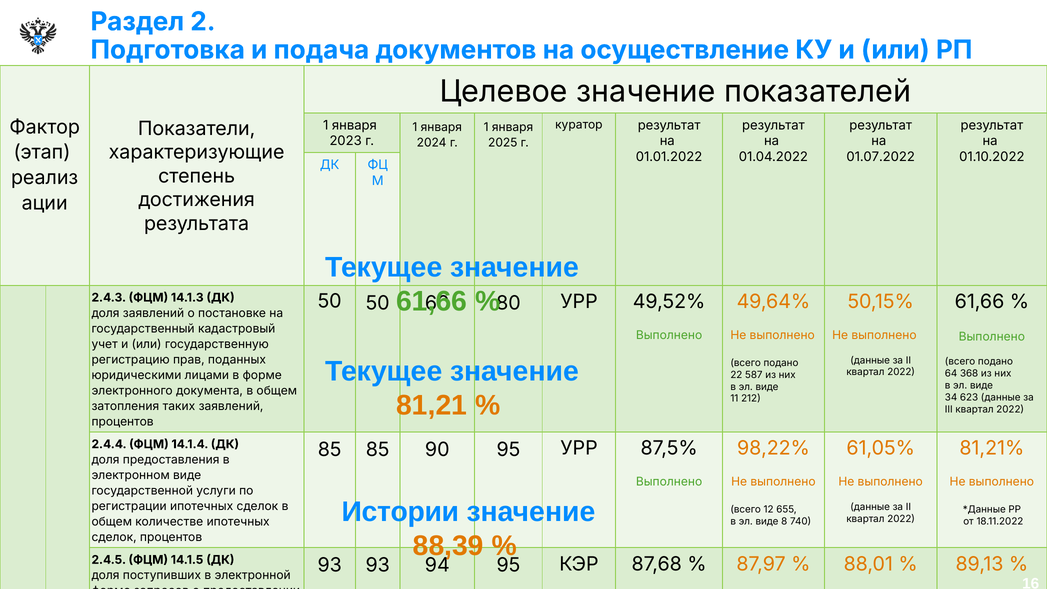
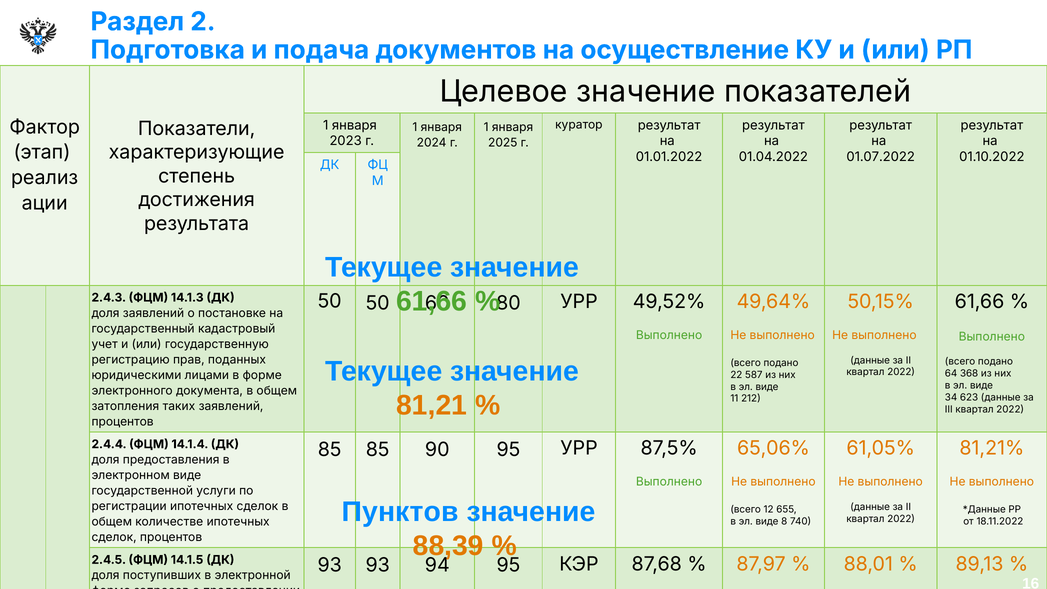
98,22%: 98,22% -> 65,06%
Истории: Истории -> Пунктов
